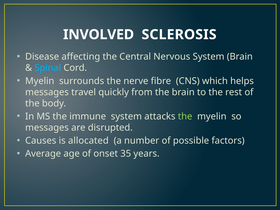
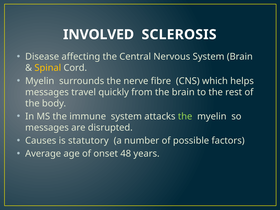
Spinal colour: light blue -> yellow
allocated: allocated -> statutory
35: 35 -> 48
